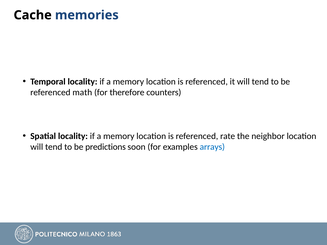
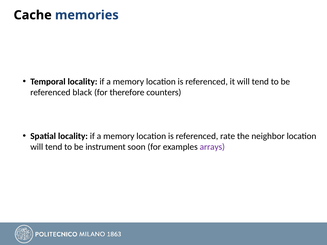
math: math -> black
predictions: predictions -> instrument
arrays colour: blue -> purple
